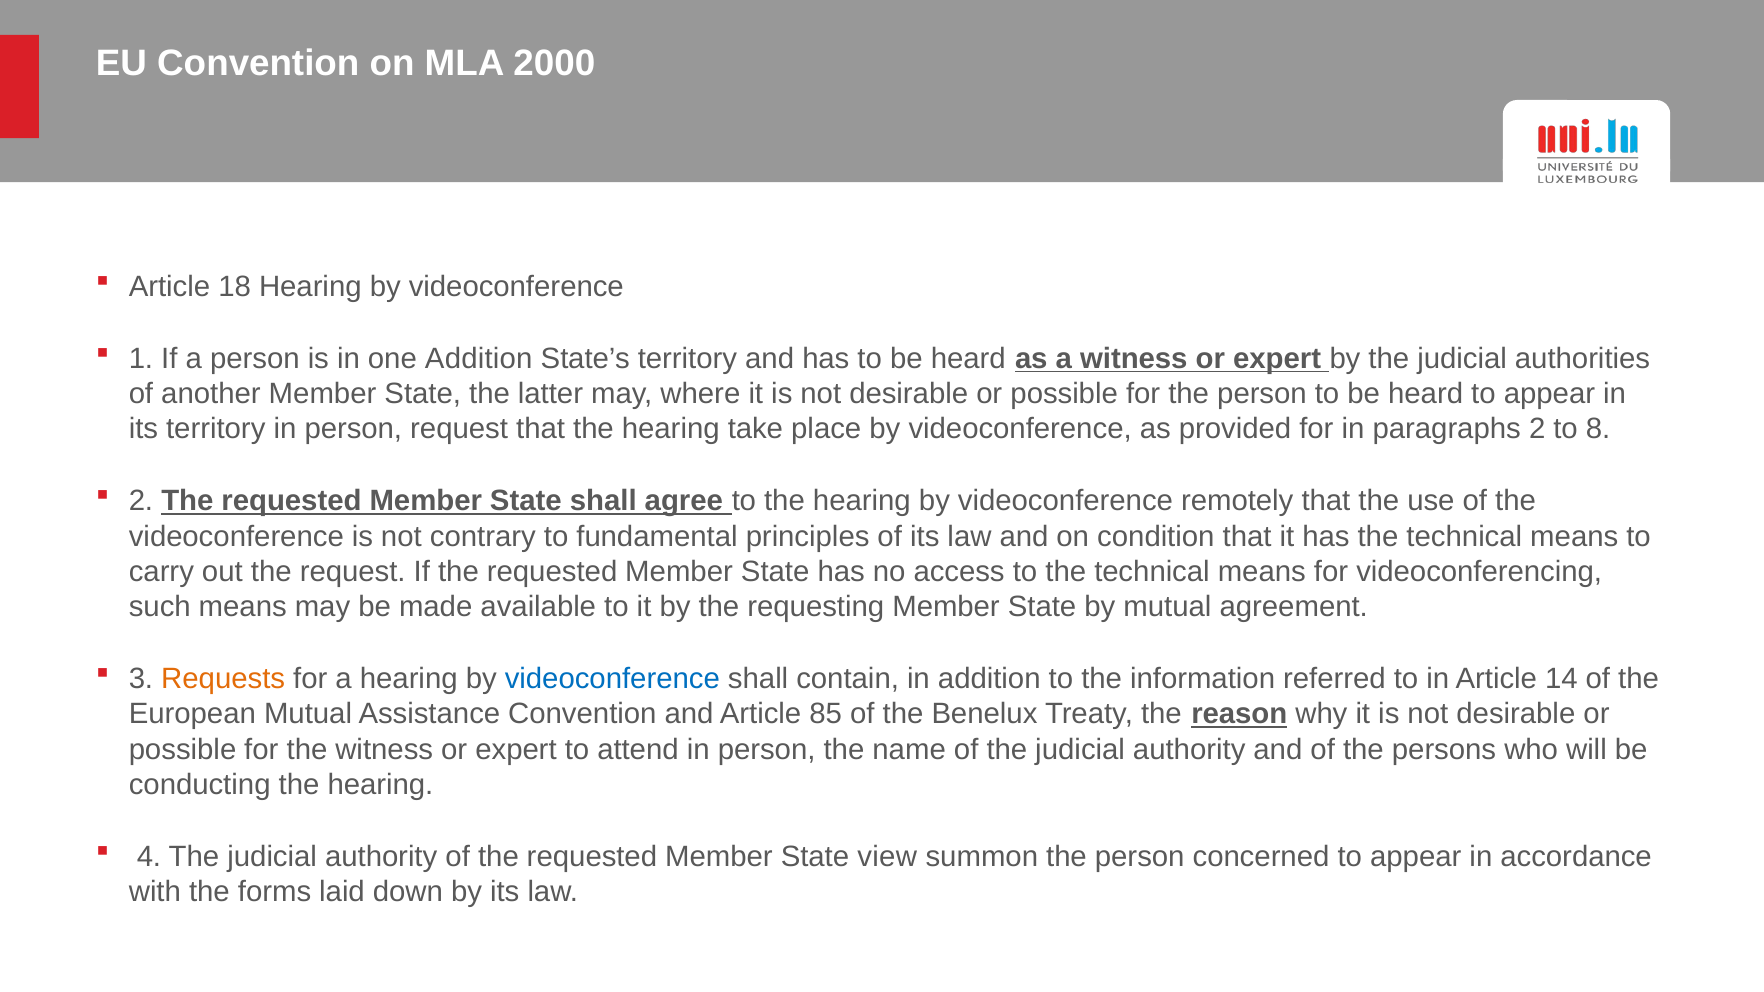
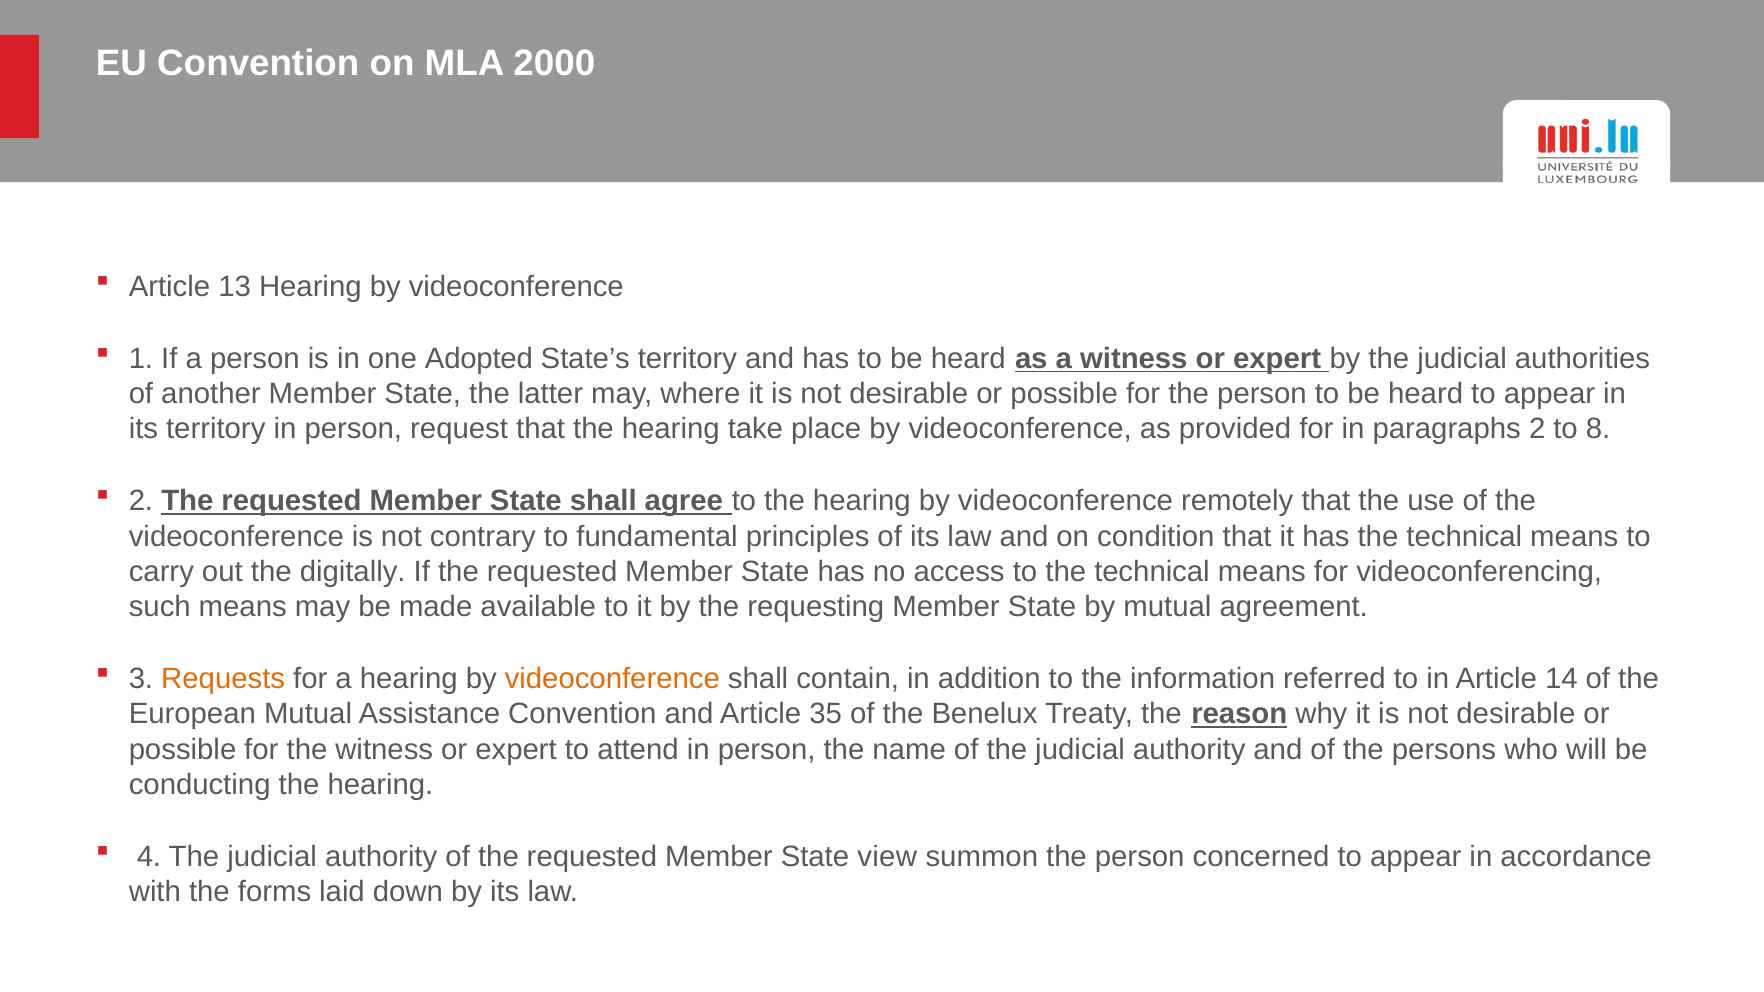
18: 18 -> 13
one Addition: Addition -> Adopted
the request: request -> digitally
videoconference at (612, 679) colour: blue -> orange
85: 85 -> 35
